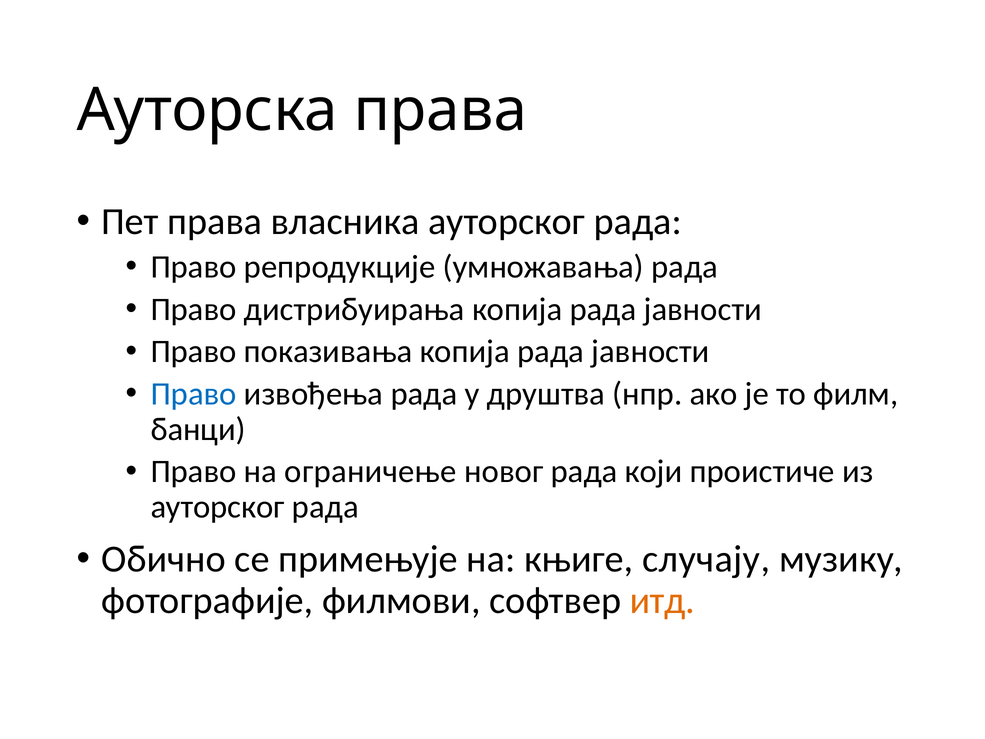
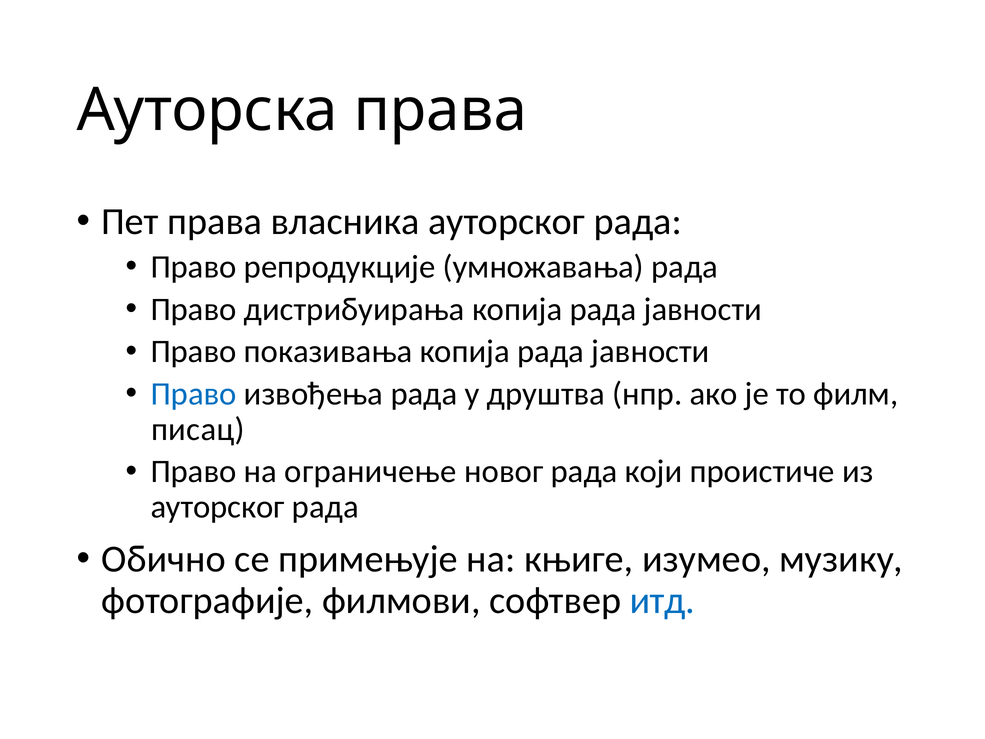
банци: банци -> писац
случају: случају -> изумео
итд colour: orange -> blue
